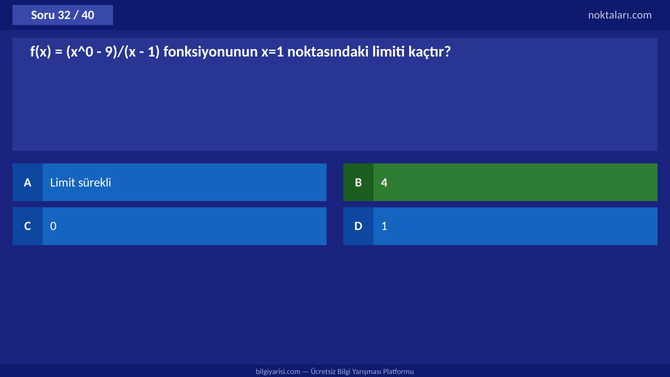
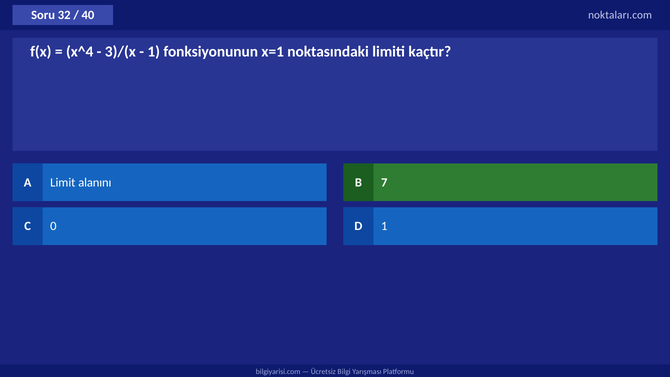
x^0: x^0 -> x^4
9)/(x: 9)/(x -> 3)/(x
sürekli: sürekli -> alanını
4: 4 -> 7
